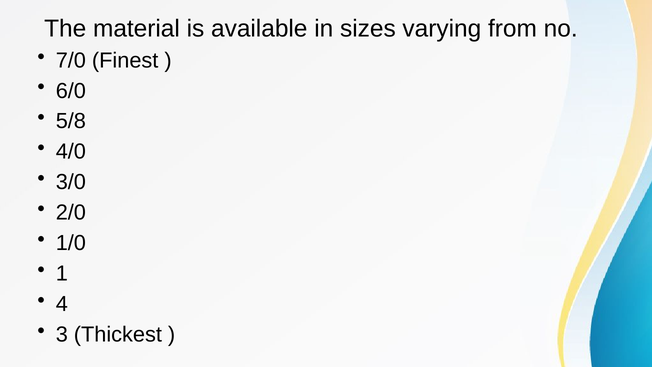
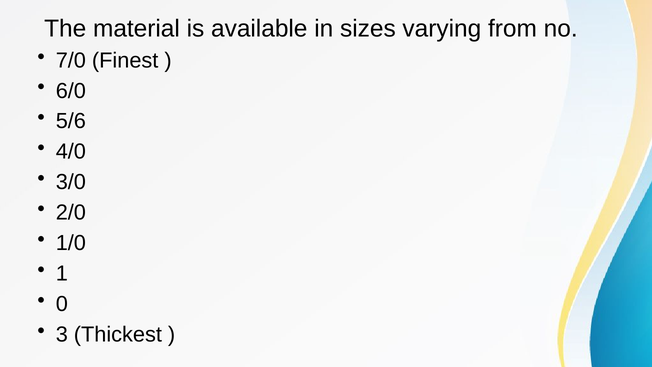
5/8: 5/8 -> 5/6
4: 4 -> 0
